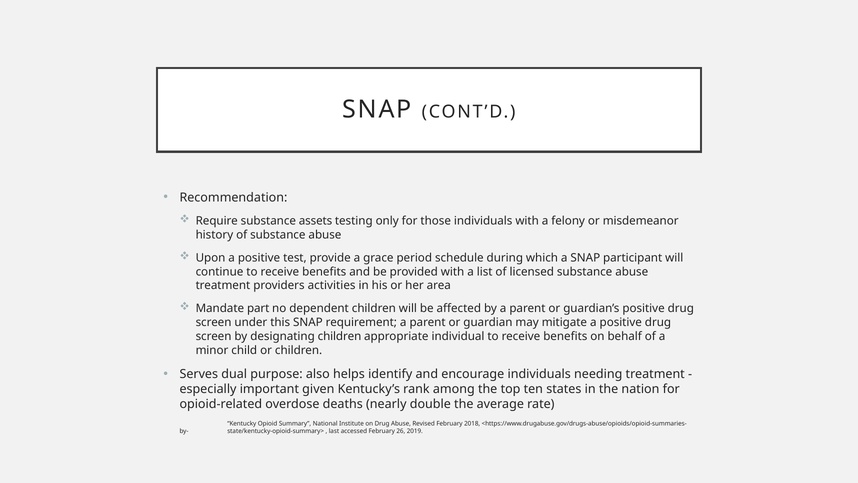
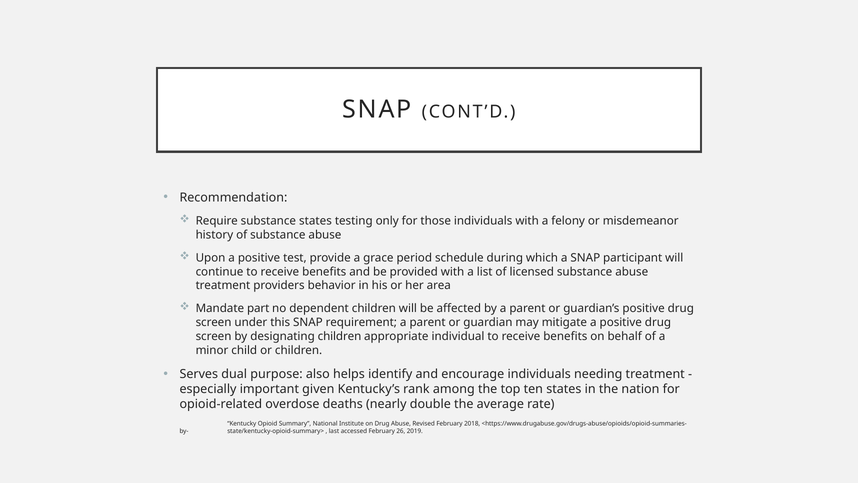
substance assets: assets -> states
activities: activities -> behavior
